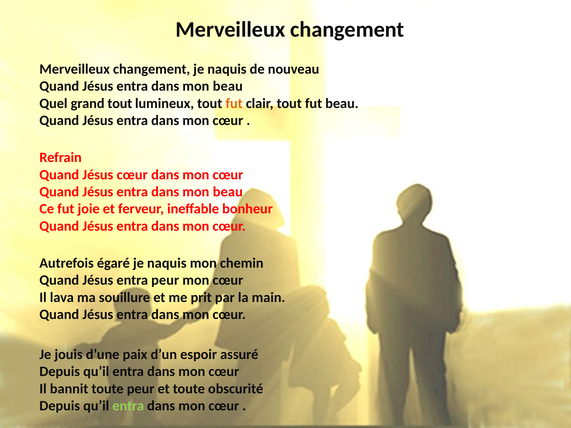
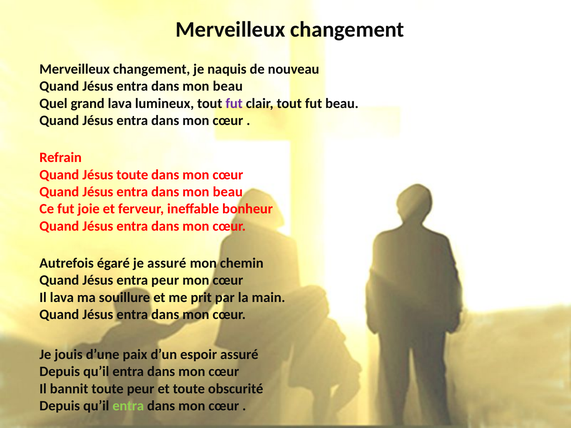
grand tout: tout -> lava
fut at (234, 103) colour: orange -> purple
Jésus cœur: cœur -> toute
égaré je naquis: naquis -> assuré
